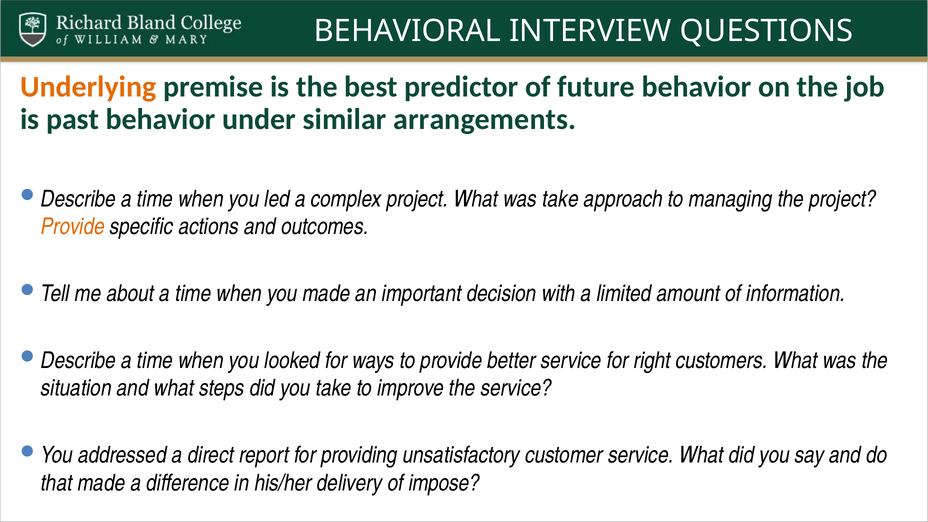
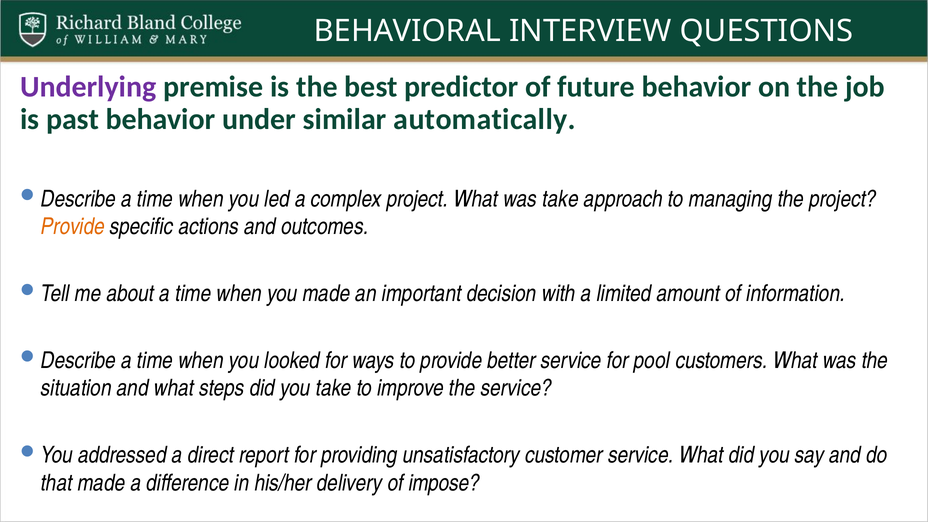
Underlying colour: orange -> purple
arrangements: arrangements -> automatically
right: right -> pool
